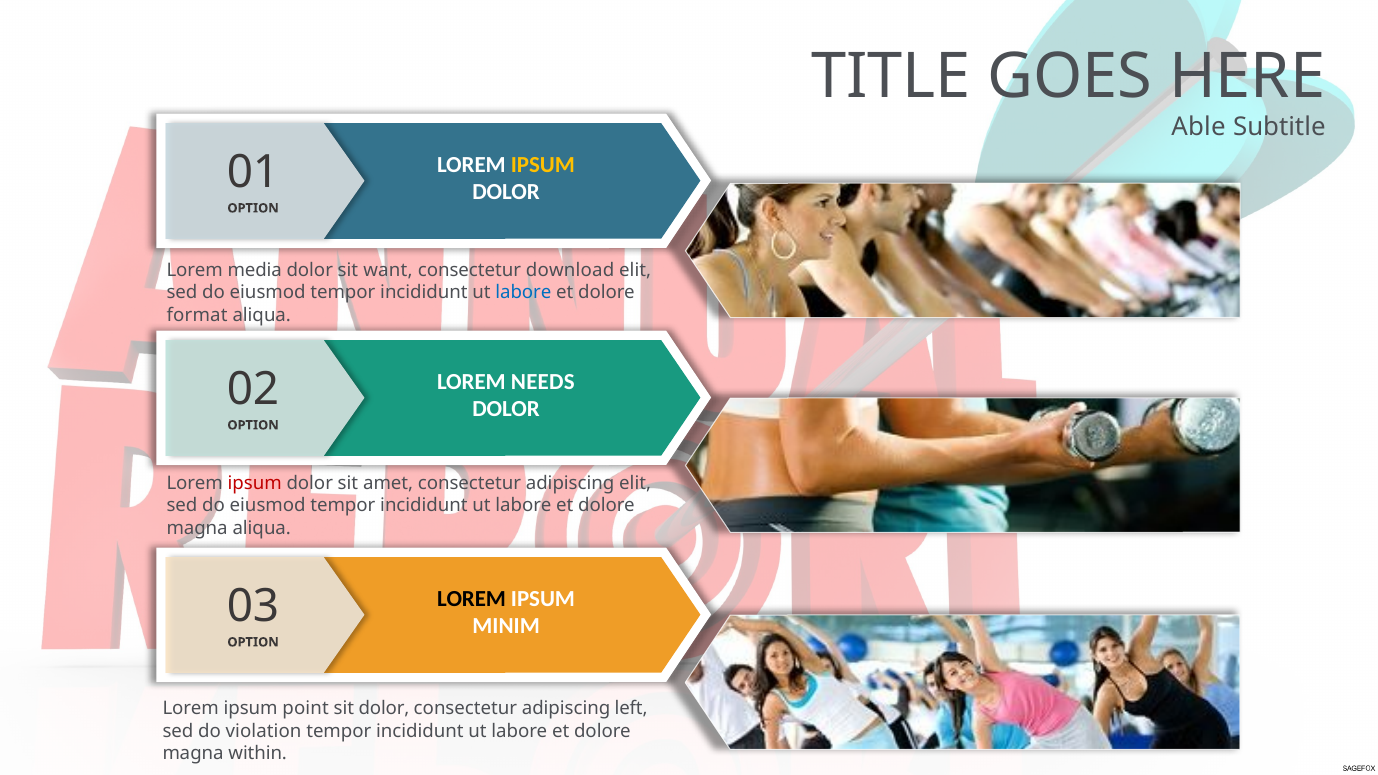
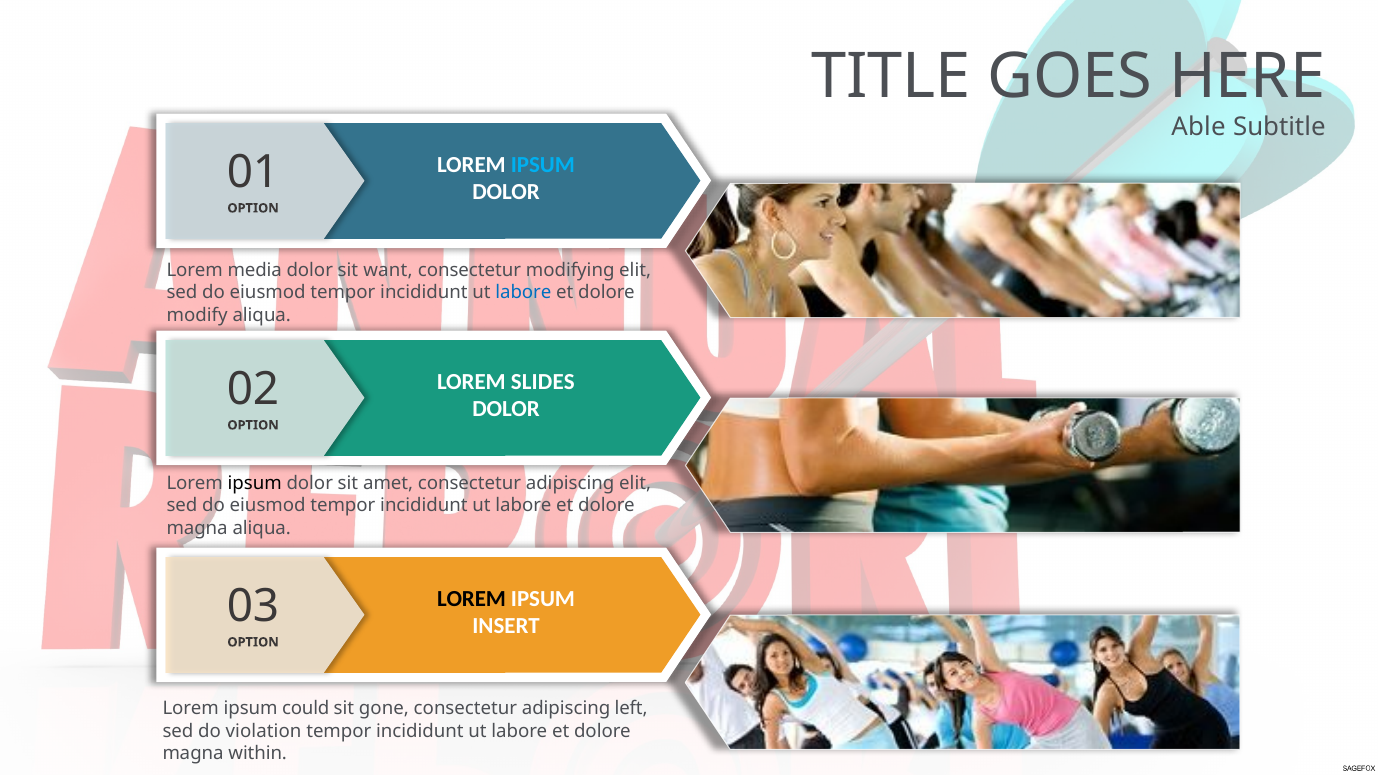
IPSUM at (543, 165) colour: yellow -> light blue
download: download -> modifying
format: format -> modify
NEEDS: NEEDS -> SLIDES
ipsum at (255, 483) colour: red -> black
MINIM: MINIM -> INSERT
point: point -> could
sit dolor: dolor -> gone
